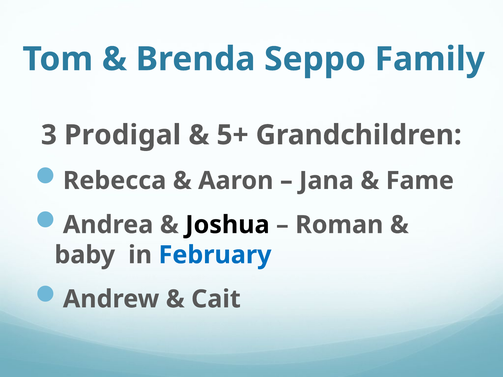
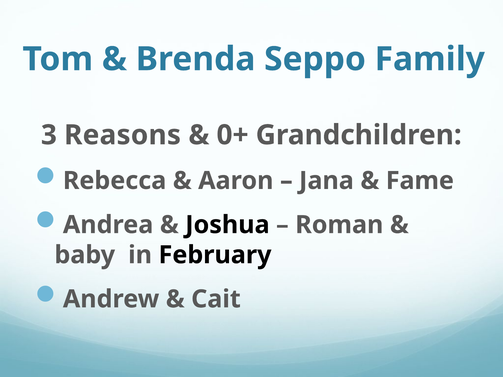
Prodigal: Prodigal -> Reasons
5+: 5+ -> 0+
February colour: blue -> black
